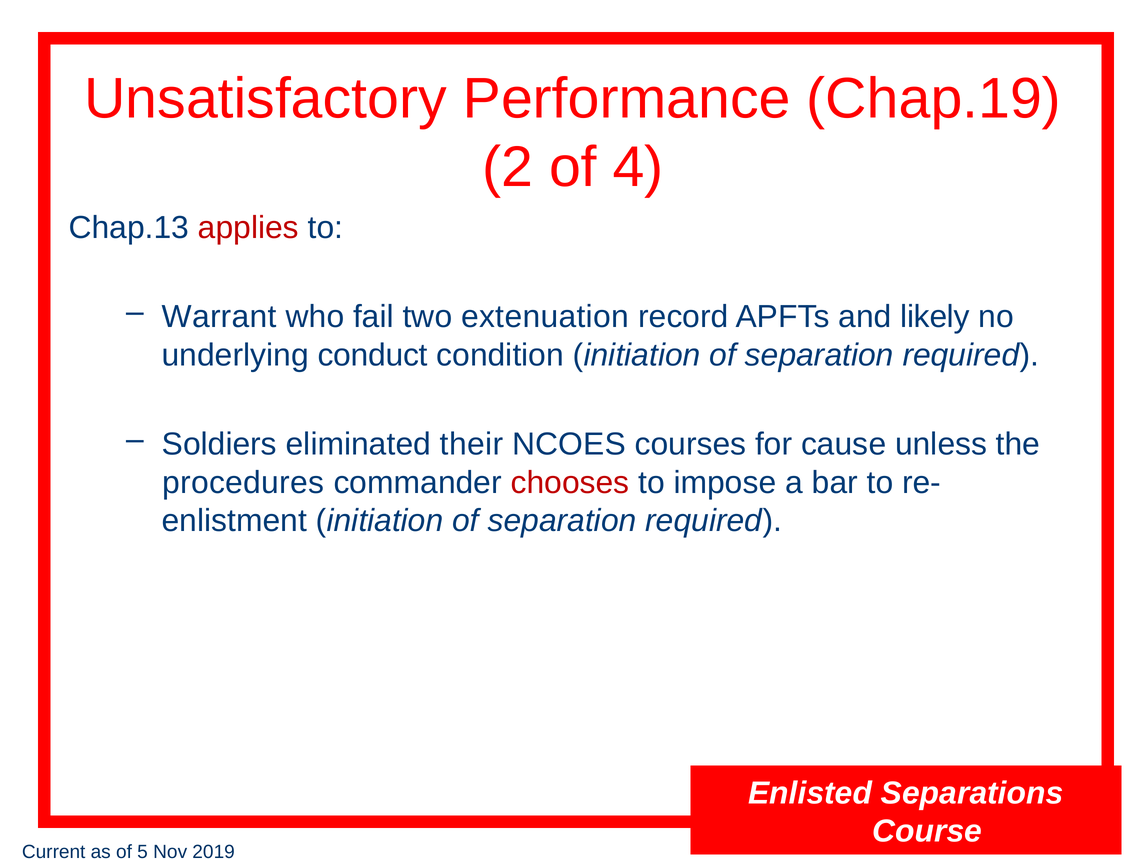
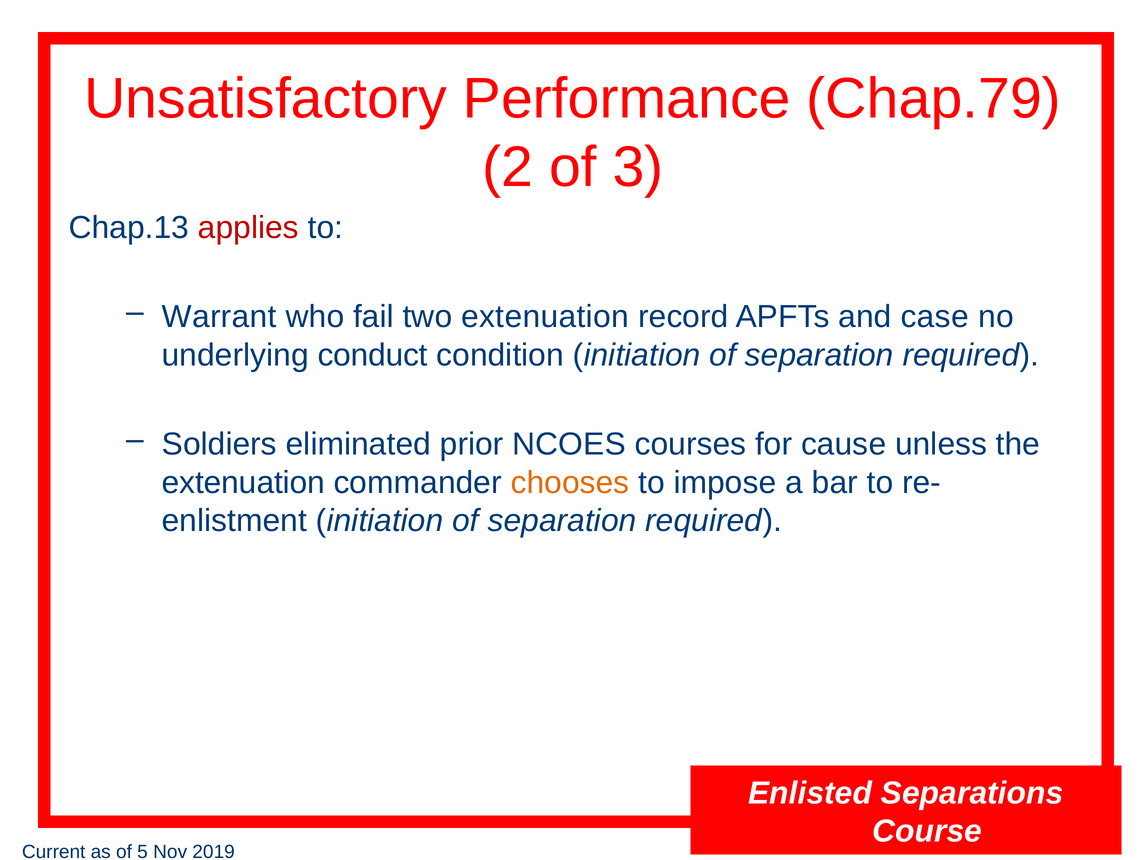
Chap.19: Chap.19 -> Chap.79
4: 4 -> 3
likely: likely -> case
their: their -> prior
procedures at (243, 482): procedures -> extenuation
chooses colour: red -> orange
